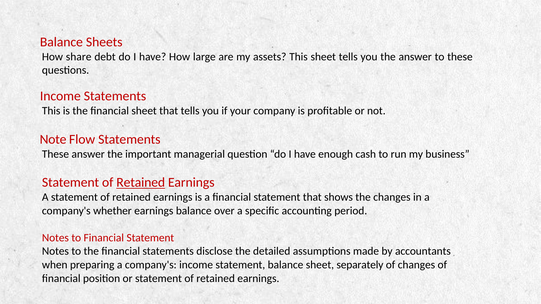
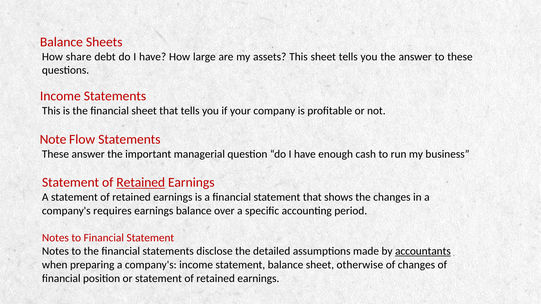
whether: whether -> requires
accountants underline: none -> present
separately: separately -> otherwise
